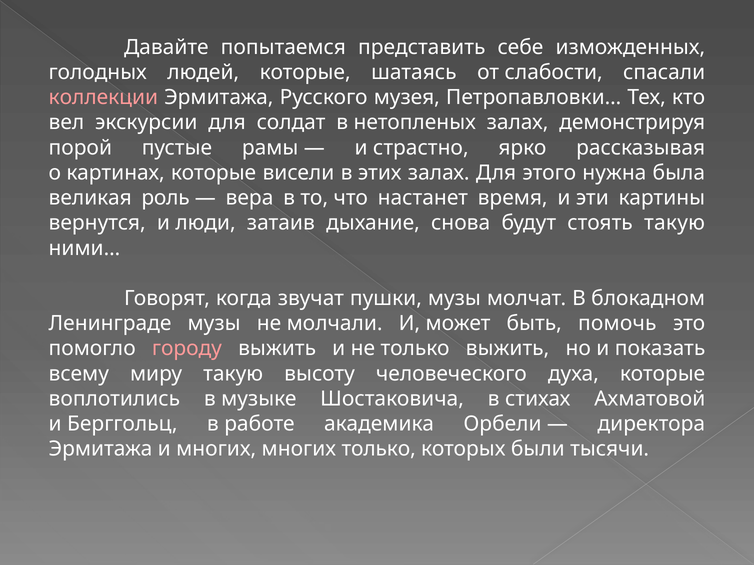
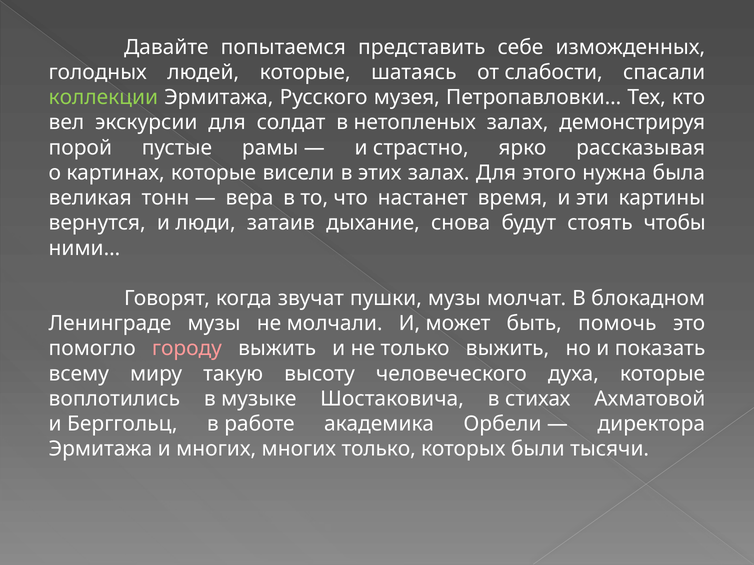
коллекции colour: pink -> light green
роль: роль -> тонн
стоять такую: такую -> чтобы
